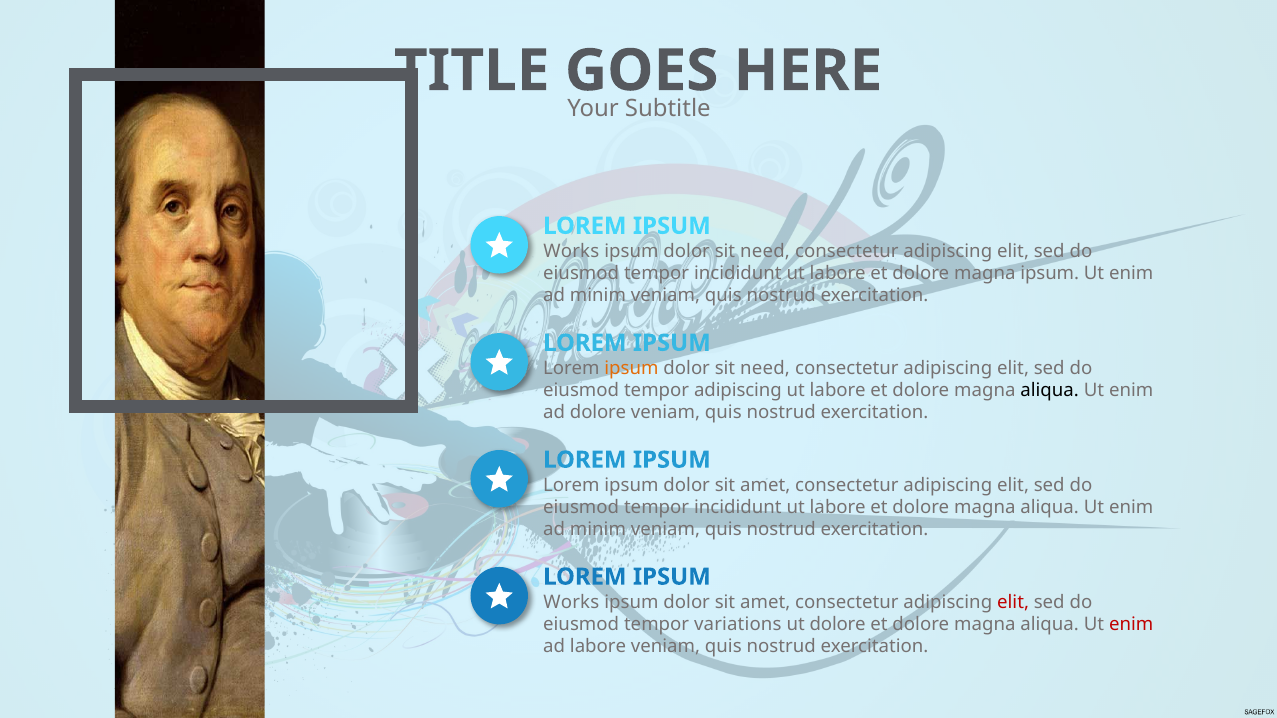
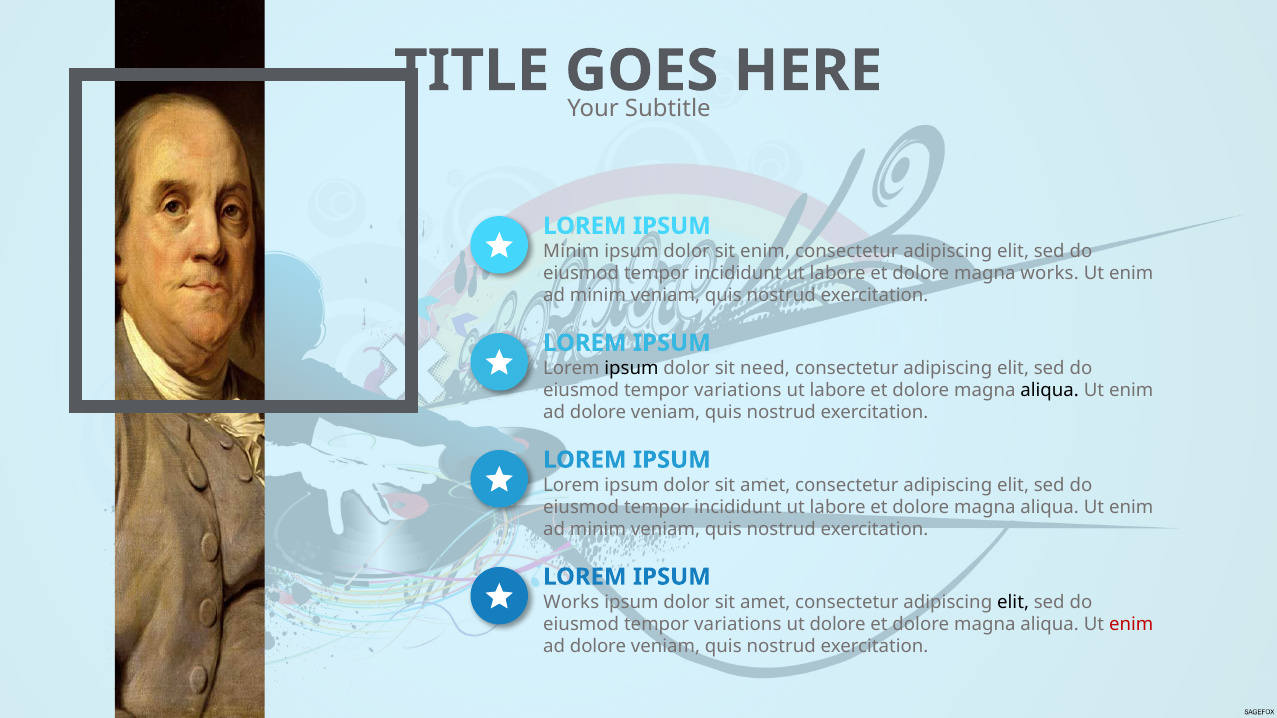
Works at (571, 251): Works -> Minim
need at (765, 251): need -> enim
magna ipsum: ipsum -> works
ipsum at (631, 368) colour: orange -> black
adipiscing at (738, 391): adipiscing -> variations
elit at (1013, 602) colour: red -> black
labore at (598, 647): labore -> dolore
